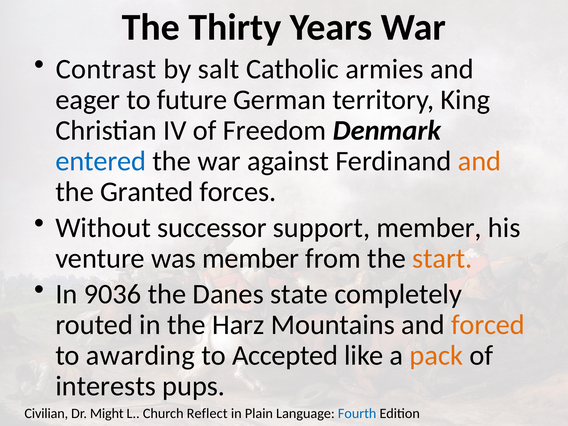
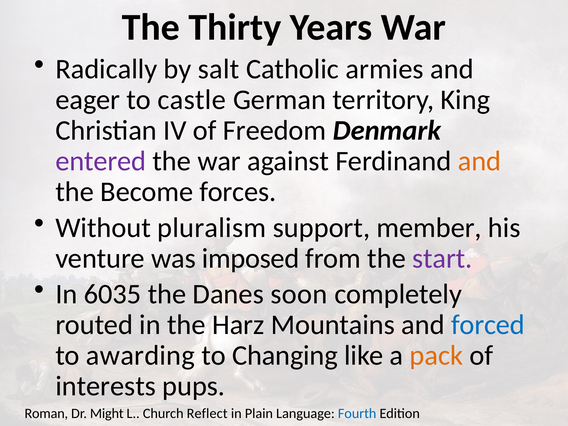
Contrast: Contrast -> Radically
future: future -> castle
entered colour: blue -> purple
Granted: Granted -> Become
successor: successor -> pluralism
was member: member -> imposed
start colour: orange -> purple
9036: 9036 -> 6035
state: state -> soon
forced colour: orange -> blue
Accepted: Accepted -> Changing
Civilian: Civilian -> Roman
